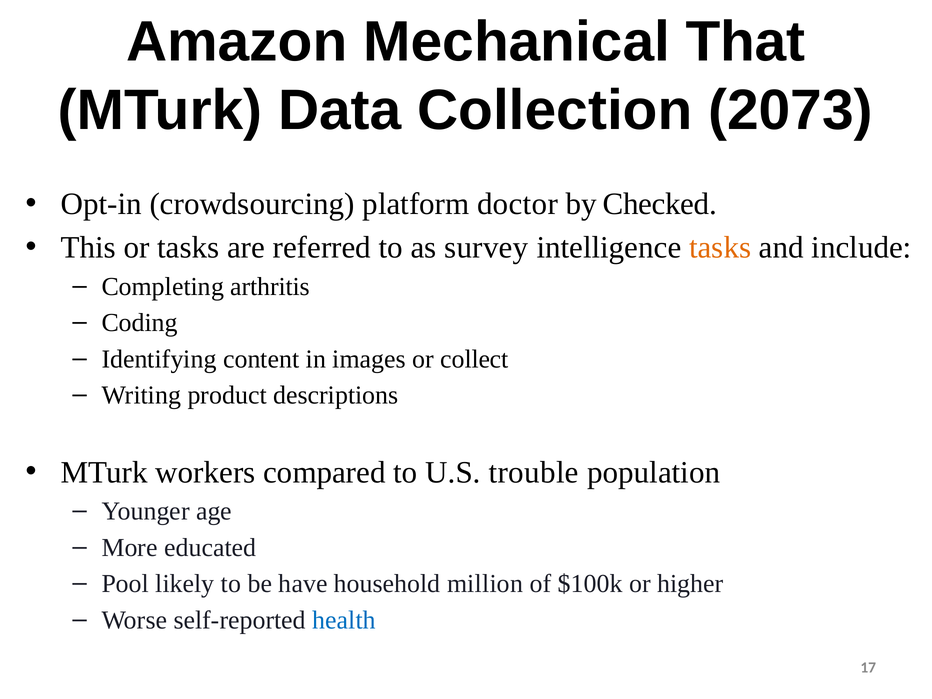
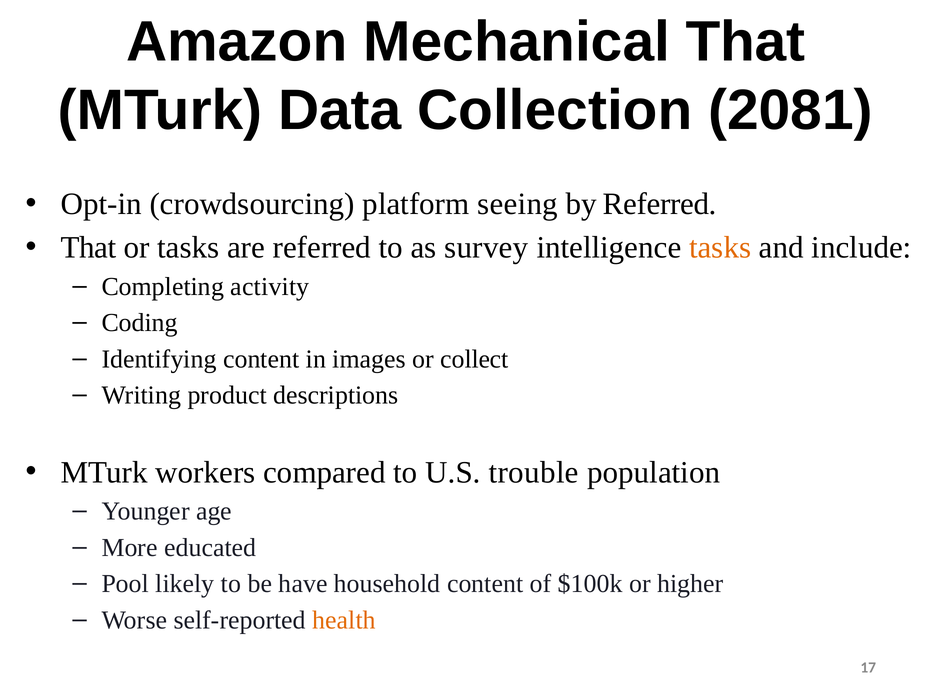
2073: 2073 -> 2081
doctor: doctor -> seeing
by Checked: Checked -> Referred
This at (88, 248): This -> That
arthritis: arthritis -> activity
household million: million -> content
health colour: blue -> orange
